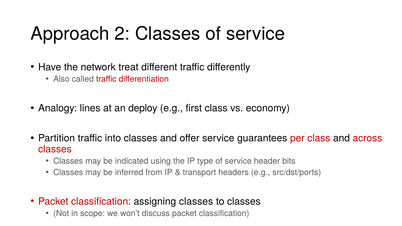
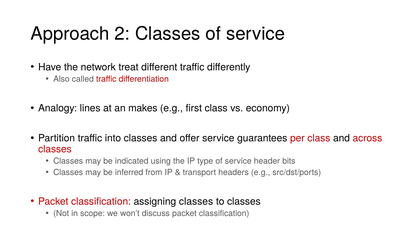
deploy: deploy -> makes
